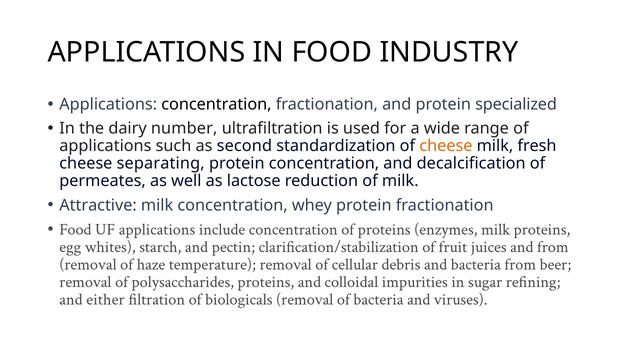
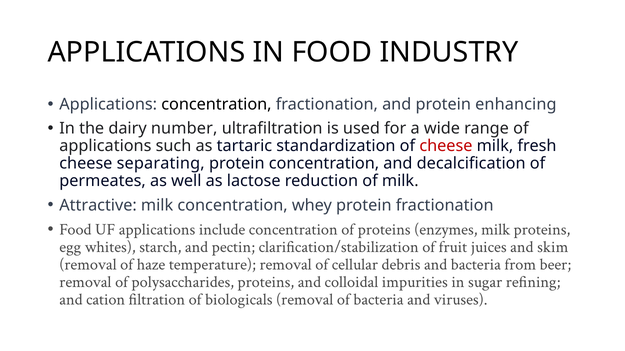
specialized: specialized -> enhancing
second: second -> tartaric
cheese at (446, 146) colour: orange -> red
and from: from -> skim
either: either -> cation
